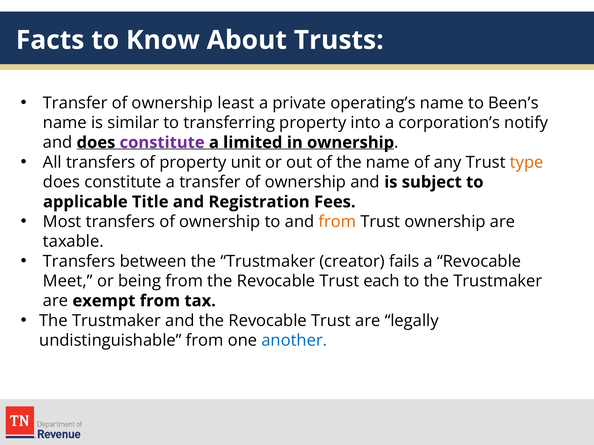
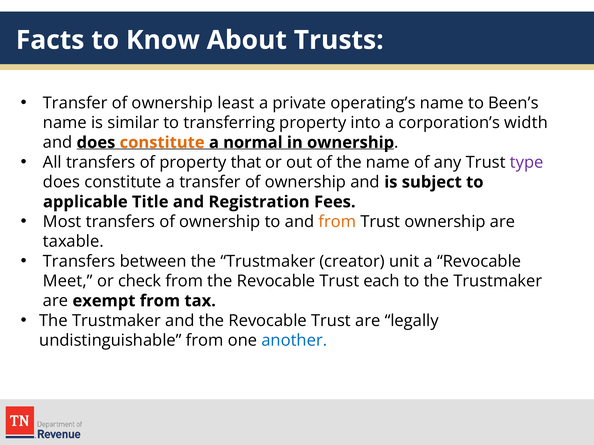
notify: notify -> width
constitute at (162, 143) colour: purple -> orange
limited: limited -> normal
unit: unit -> that
type colour: orange -> purple
fails: fails -> unit
being: being -> check
